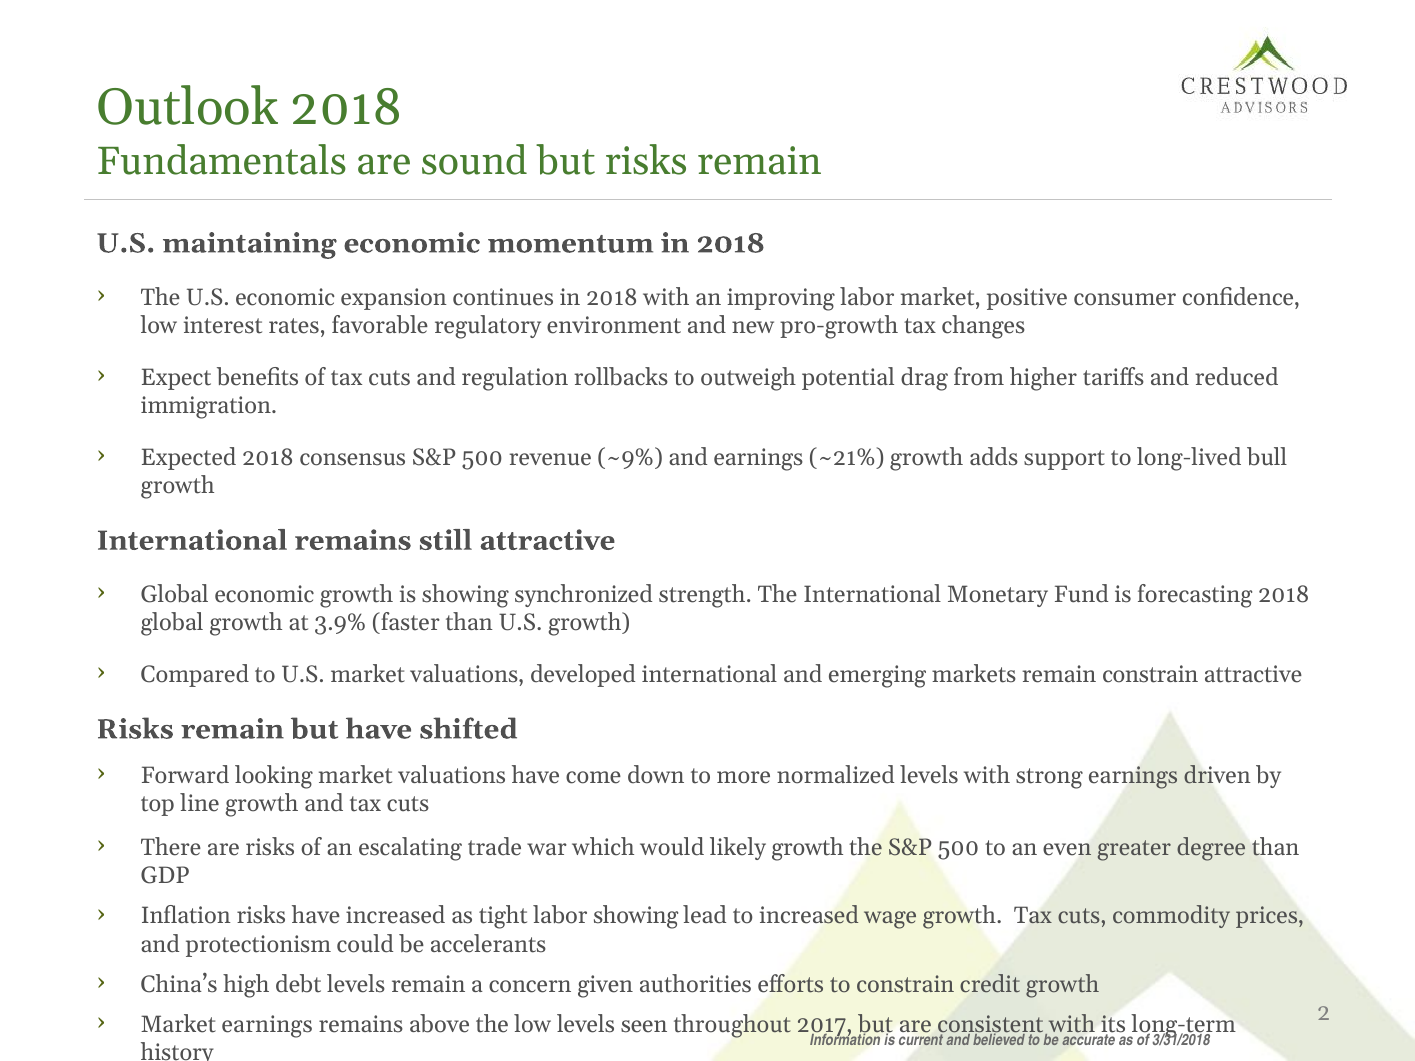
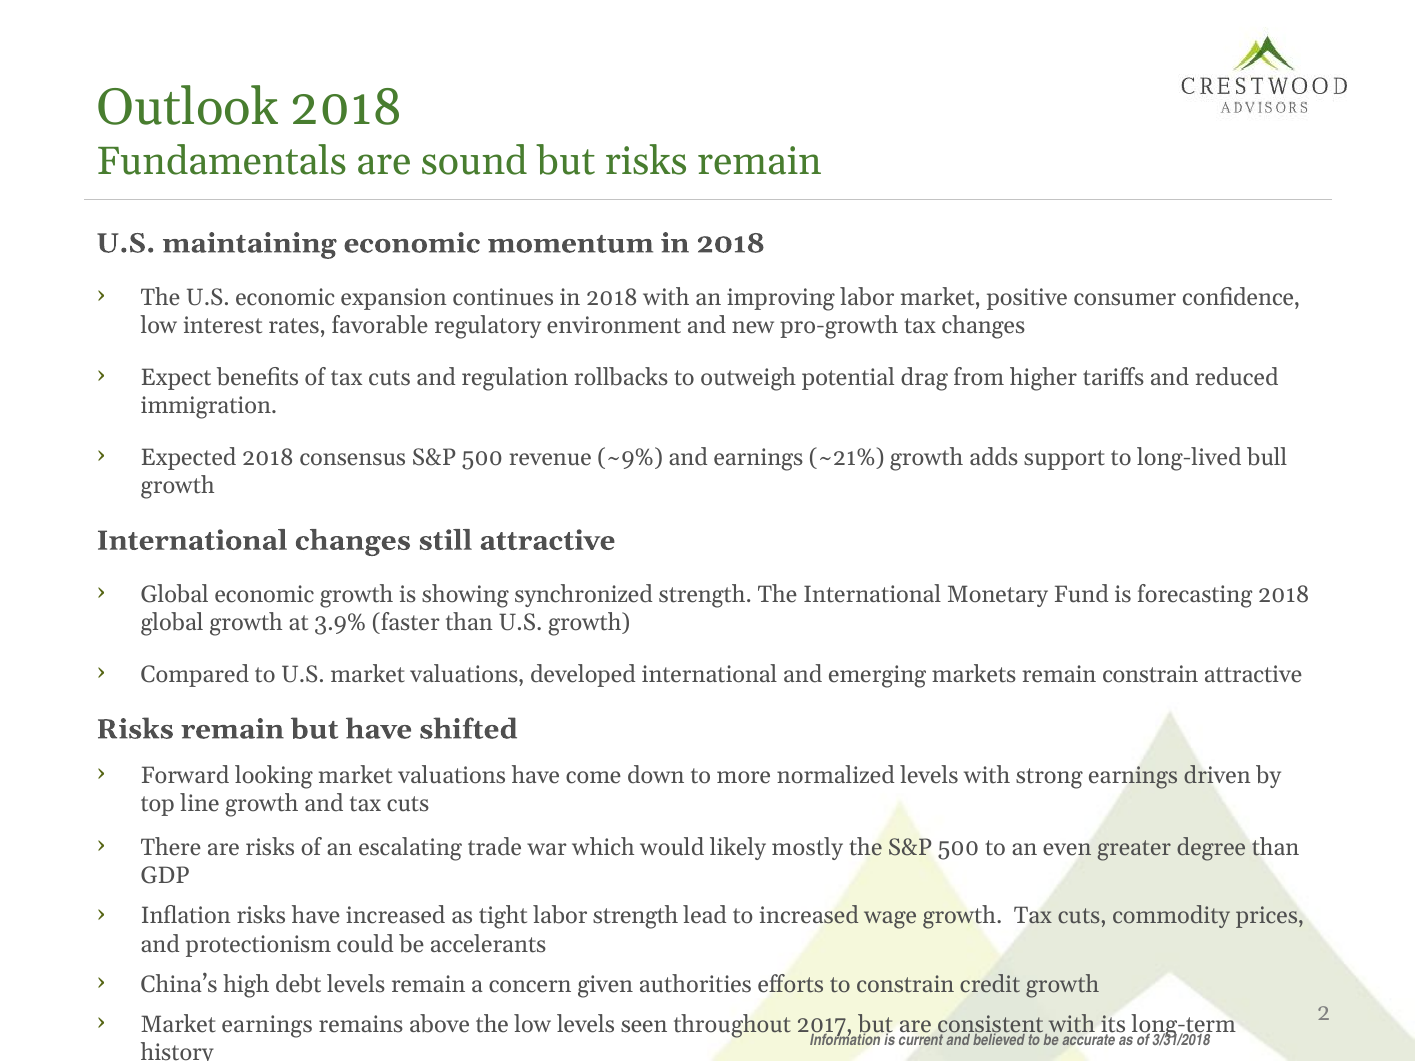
International remains: remains -> changes
likely growth: growth -> mostly
labor showing: showing -> strength
